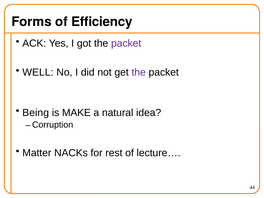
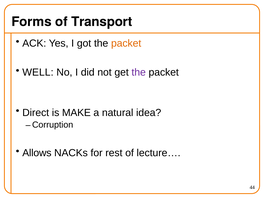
Efficiency: Efficiency -> Transport
packet at (126, 43) colour: purple -> orange
Being: Being -> Direct
Matter: Matter -> Allows
